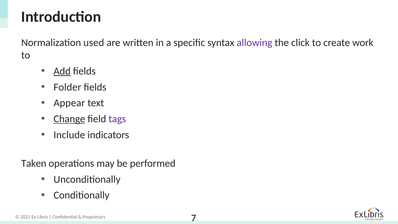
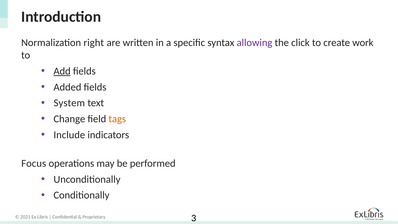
used: used -> right
Folder: Folder -> Added
Appear: Appear -> System
Change underline: present -> none
tags colour: purple -> orange
Taken: Taken -> Focus
7: 7 -> 3
